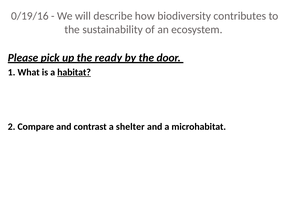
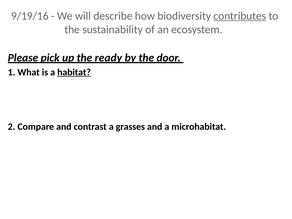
0/19/16: 0/19/16 -> 9/19/16
contributes underline: none -> present
shelter: shelter -> grasses
